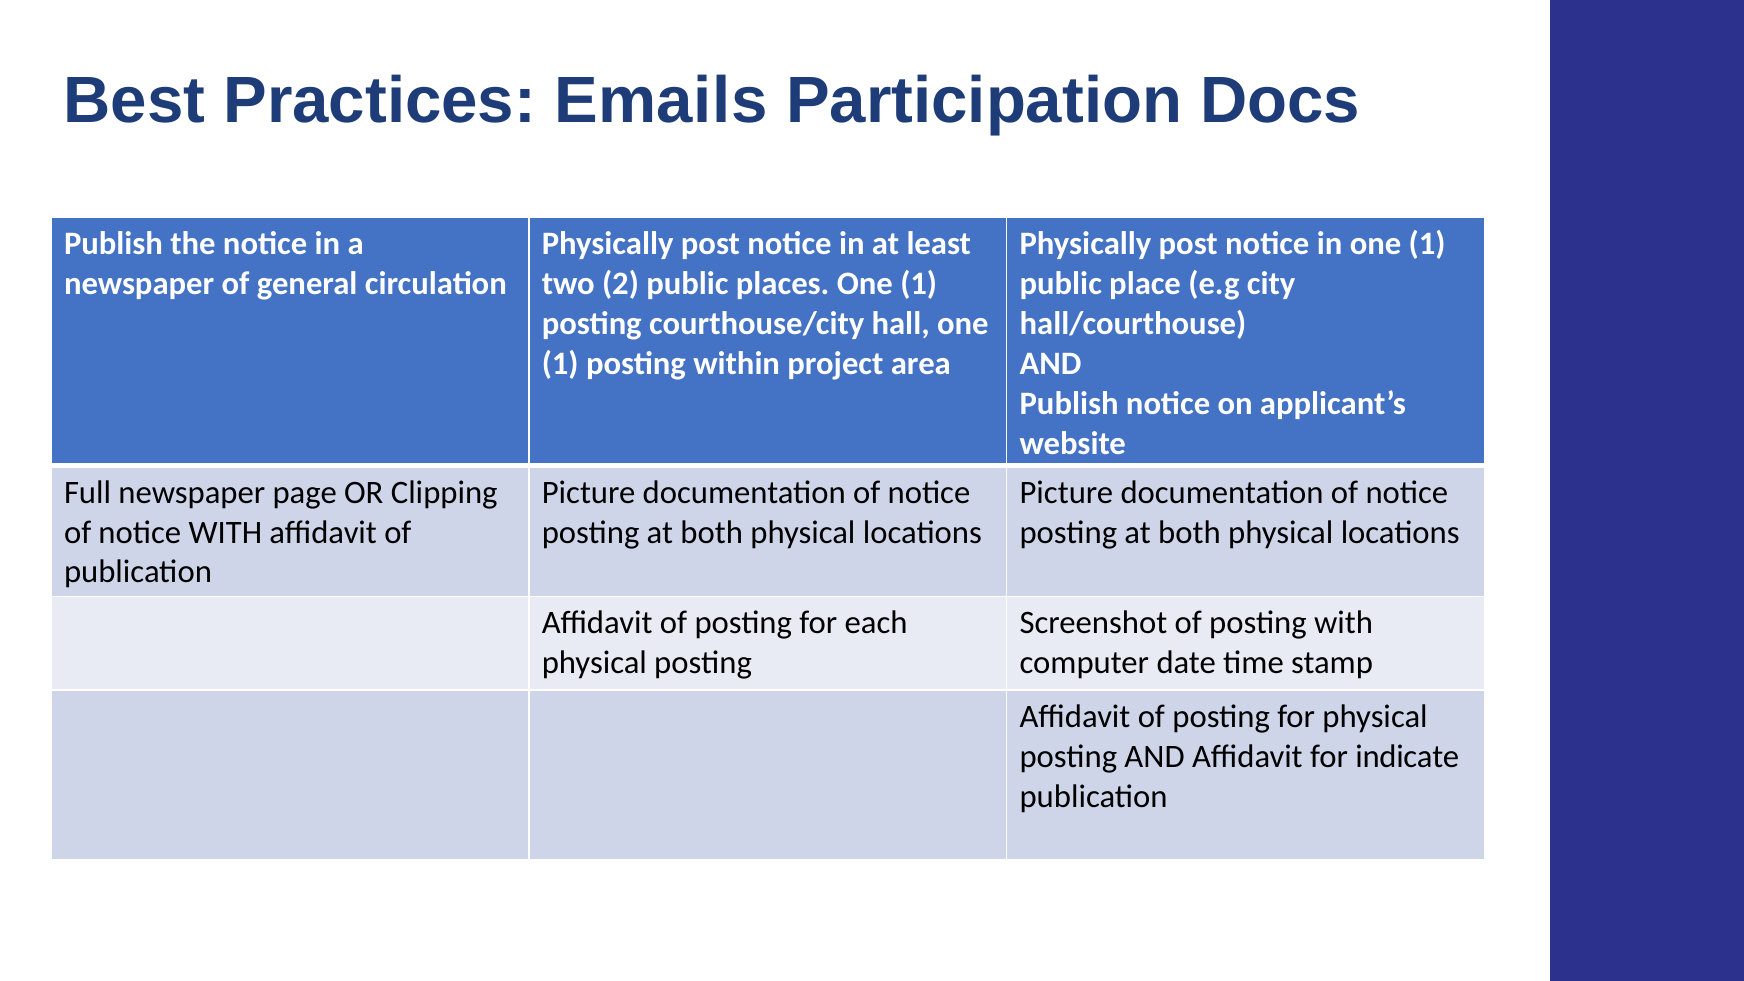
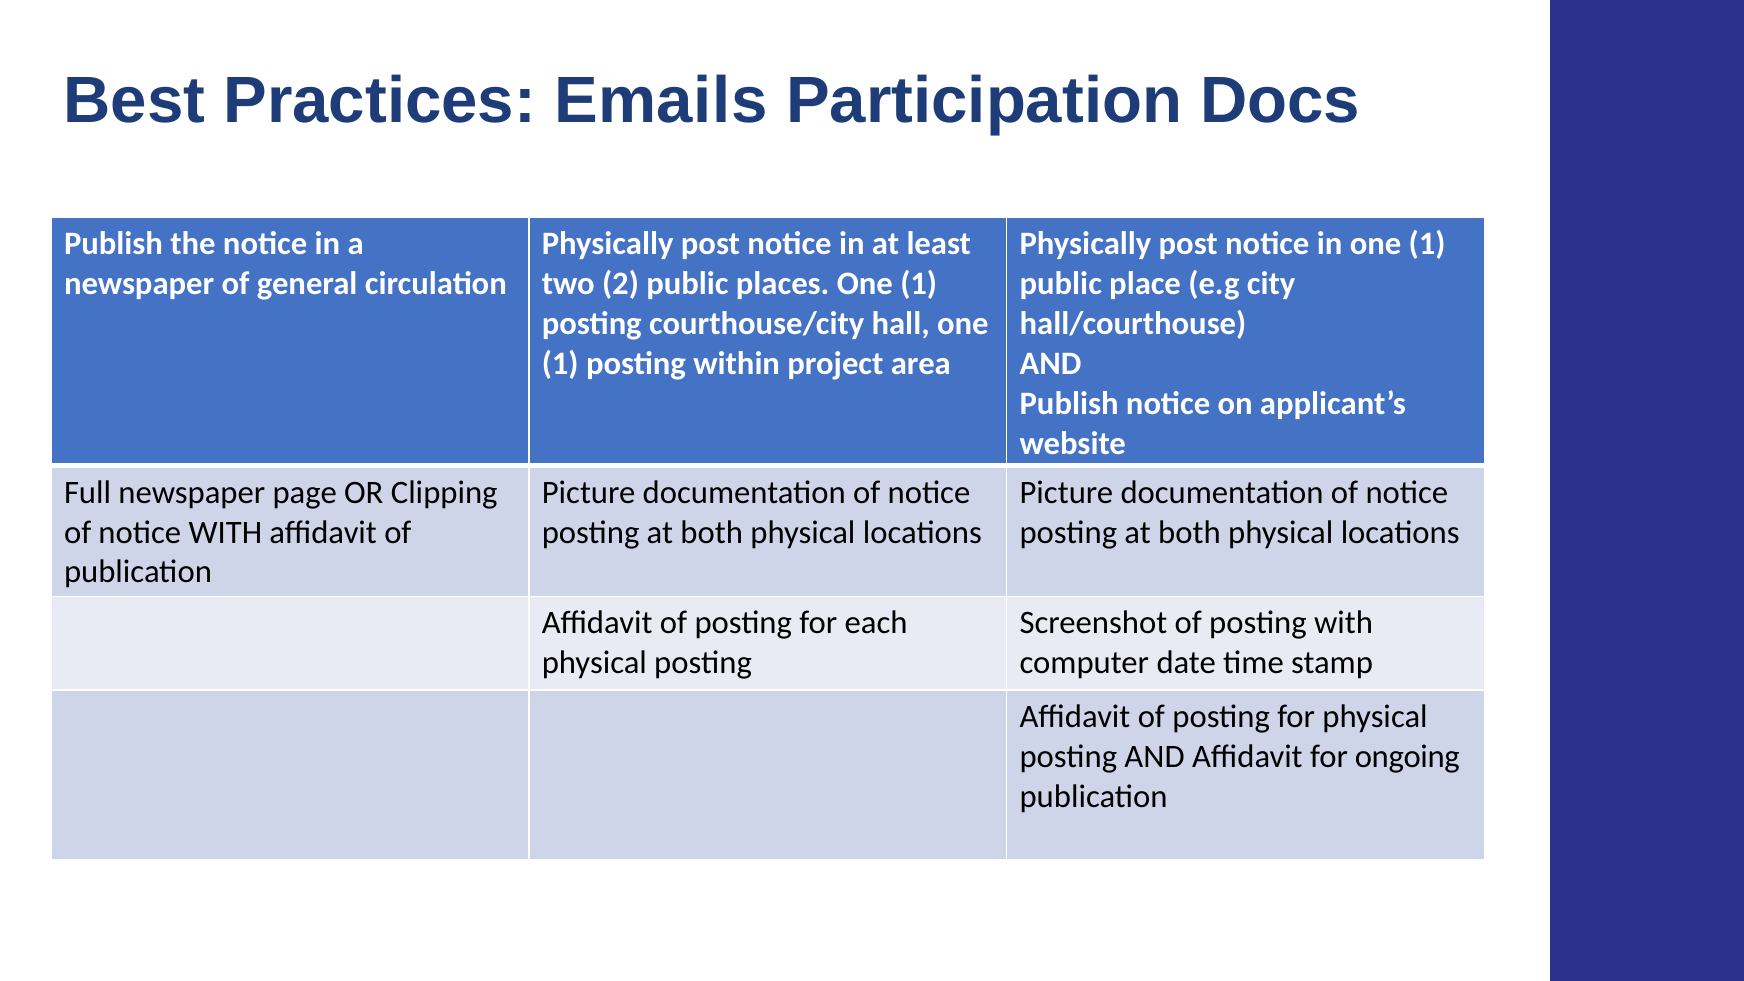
indicate: indicate -> ongoing
